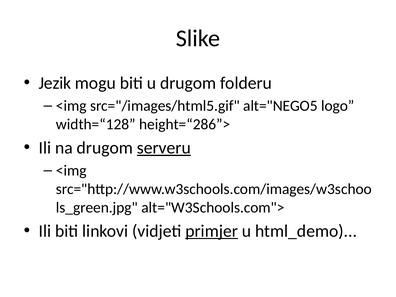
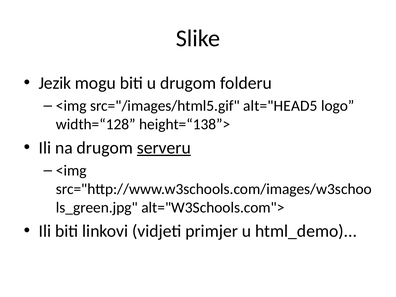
alt="NEGO5: alt="NEGO5 -> alt="HEAD5
height=“286”>: height=“286”> -> height=“138”>
primjer underline: present -> none
